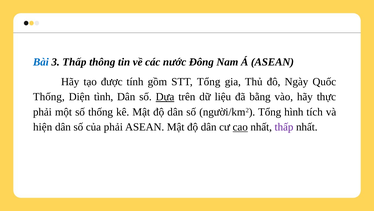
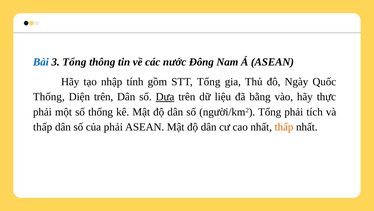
3 Thấp: Thấp -> Tổng
được: được -> nhập
Diện tình: tình -> trên
Tổng hình: hình -> phải
hiện at (43, 127): hiện -> thấp
cao underline: present -> none
thấp at (284, 127) colour: purple -> orange
